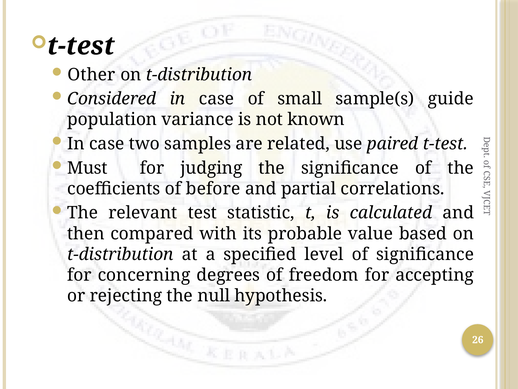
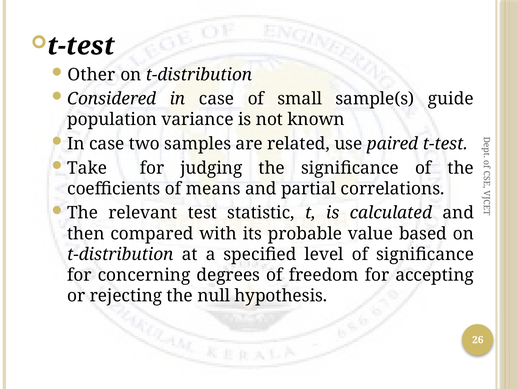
Must: Must -> Take
before: before -> means
